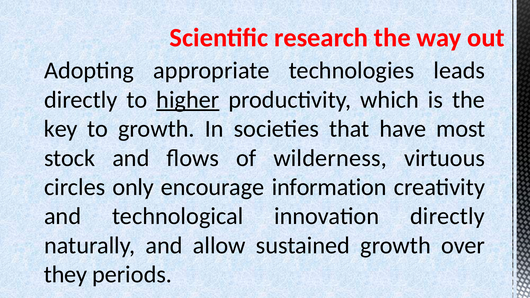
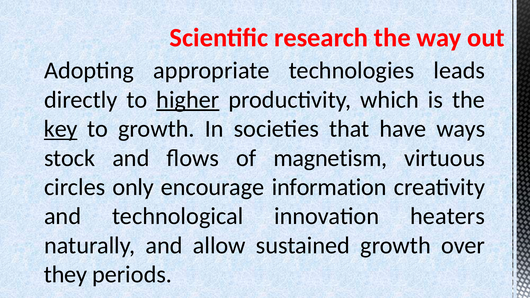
key underline: none -> present
most: most -> ways
wilderness: wilderness -> magnetism
innovation directly: directly -> heaters
